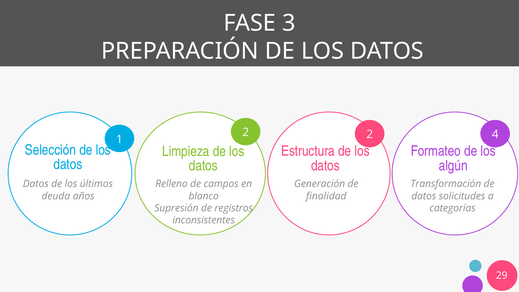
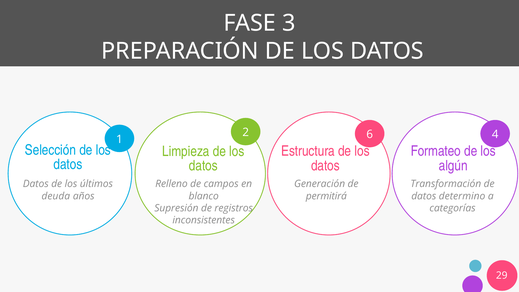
2 at (370, 134): 2 -> 6
finalidad: finalidad -> permitirá
solicitudes: solicitudes -> determino
